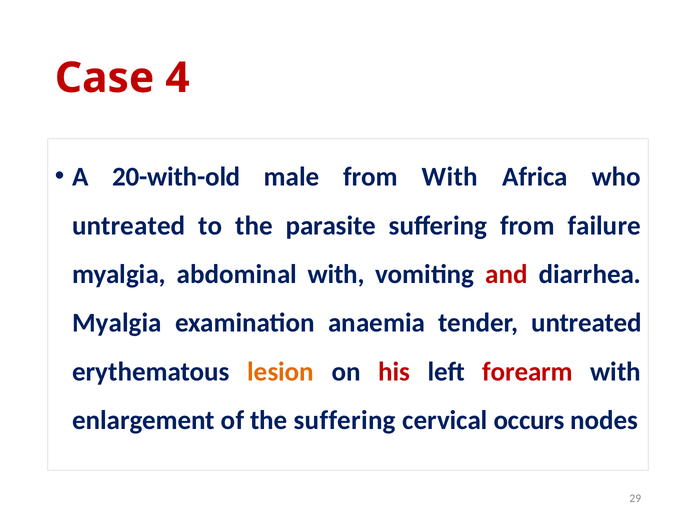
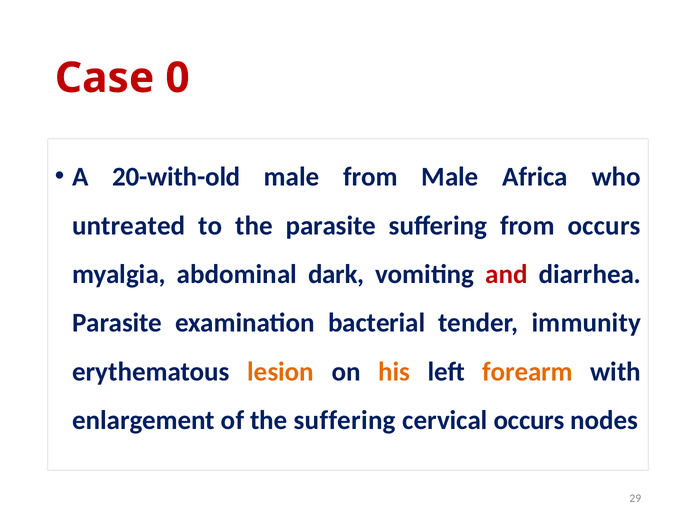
4: 4 -> 0
from With: With -> Male
from failure: failure -> occurs
abdominal with: with -> dark
Myalgia at (117, 323): Myalgia -> Parasite
anaemia: anaemia -> bacterial
tender untreated: untreated -> immunity
his colour: red -> orange
forearm colour: red -> orange
